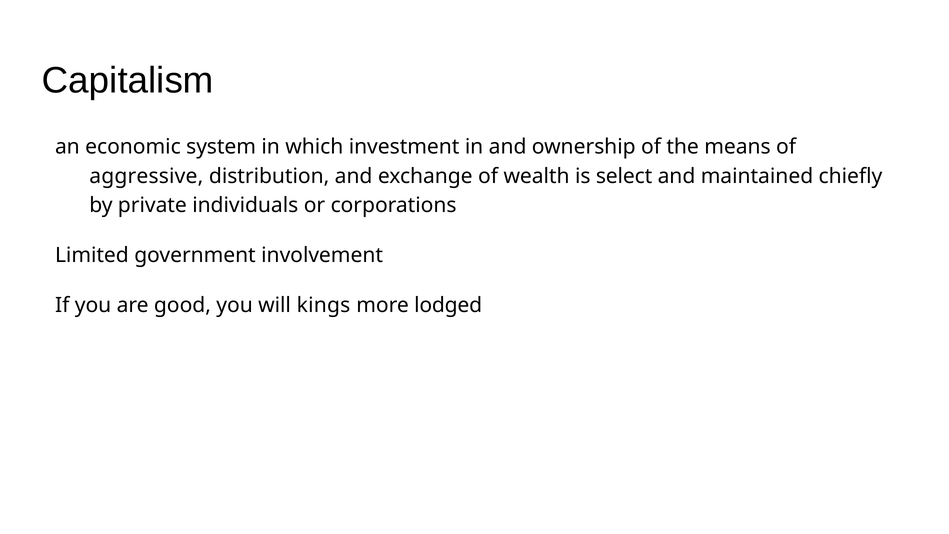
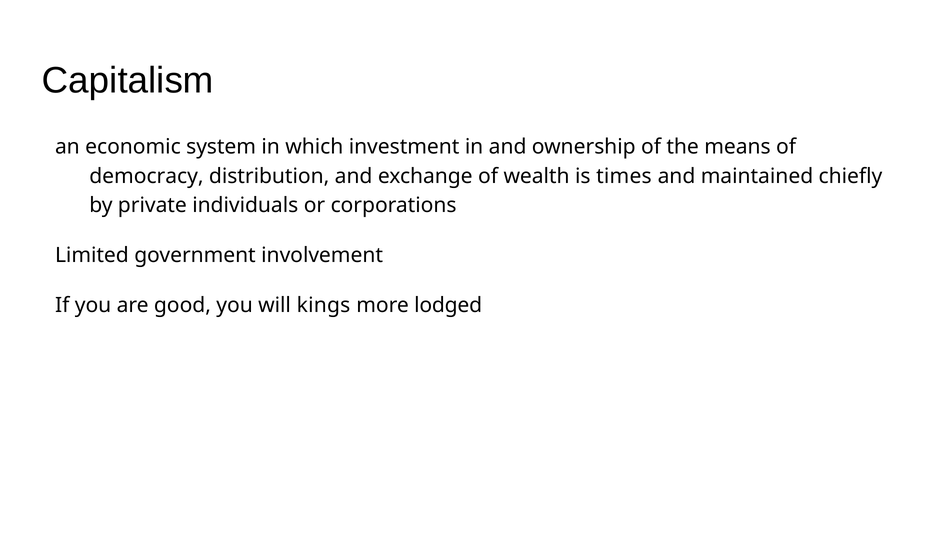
aggressive: aggressive -> democracy
select: select -> times
